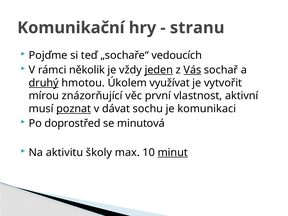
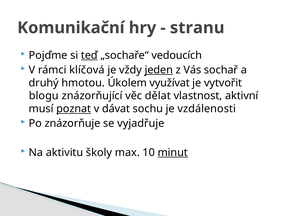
teď underline: none -> present
několik: několik -> klíčová
Vás underline: present -> none
druhý underline: present -> none
mírou: mírou -> blogu
první: první -> dělat
komunikaci: komunikaci -> vzdálenosti
doprostřed: doprostřed -> znázorňuje
minutová: minutová -> vyjadřuje
